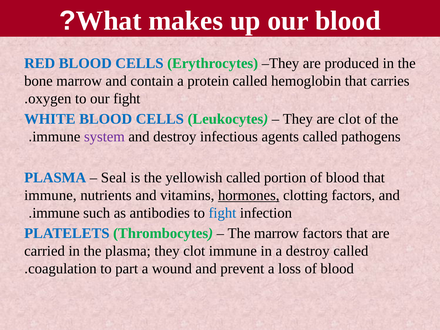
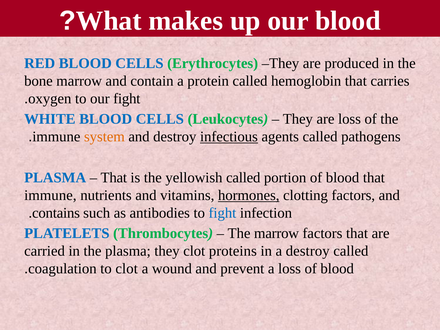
are clot: clot -> loss
system colour: purple -> orange
infectious underline: none -> present
Seal at (114, 178): Seal -> That
immune at (56, 213): immune -> contains
clot immune: immune -> proteins
to part: part -> clot
